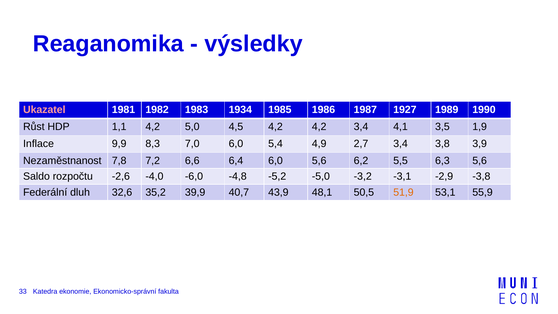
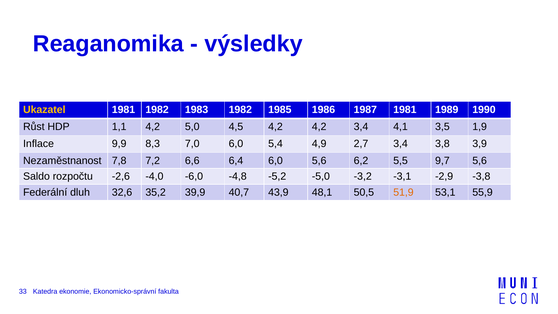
Ukazatel colour: pink -> yellow
1983 1934: 1934 -> 1982
1987 1927: 1927 -> 1981
6,3: 6,3 -> 9,7
